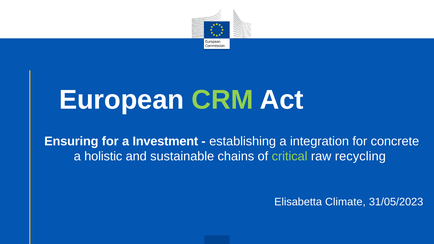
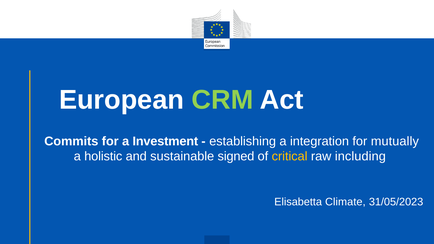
Ensuring: Ensuring -> Commits
concrete: concrete -> mutually
chains: chains -> signed
critical colour: light green -> yellow
recycling: recycling -> including
